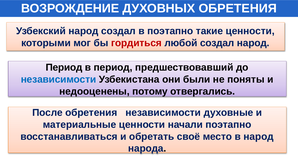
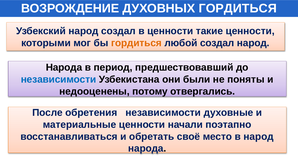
ДУХОВНЫХ ОБРЕТЕНИЯ: ОБРЕТЕНИЯ -> ГОРДИТЬСЯ
в поэтапно: поэтапно -> ценности
гордиться at (136, 43) colour: red -> orange
Период at (64, 67): Период -> Народа
